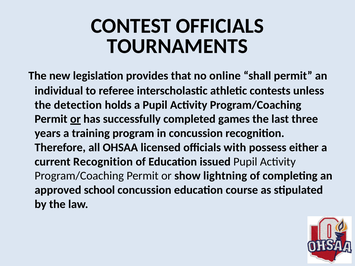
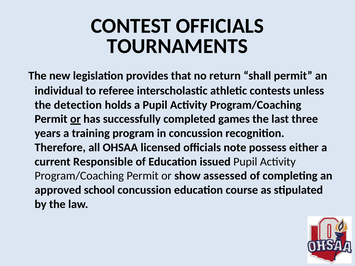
online: online -> return
with: with -> note
current Recognition: Recognition -> Responsible
lightning: lightning -> assessed
